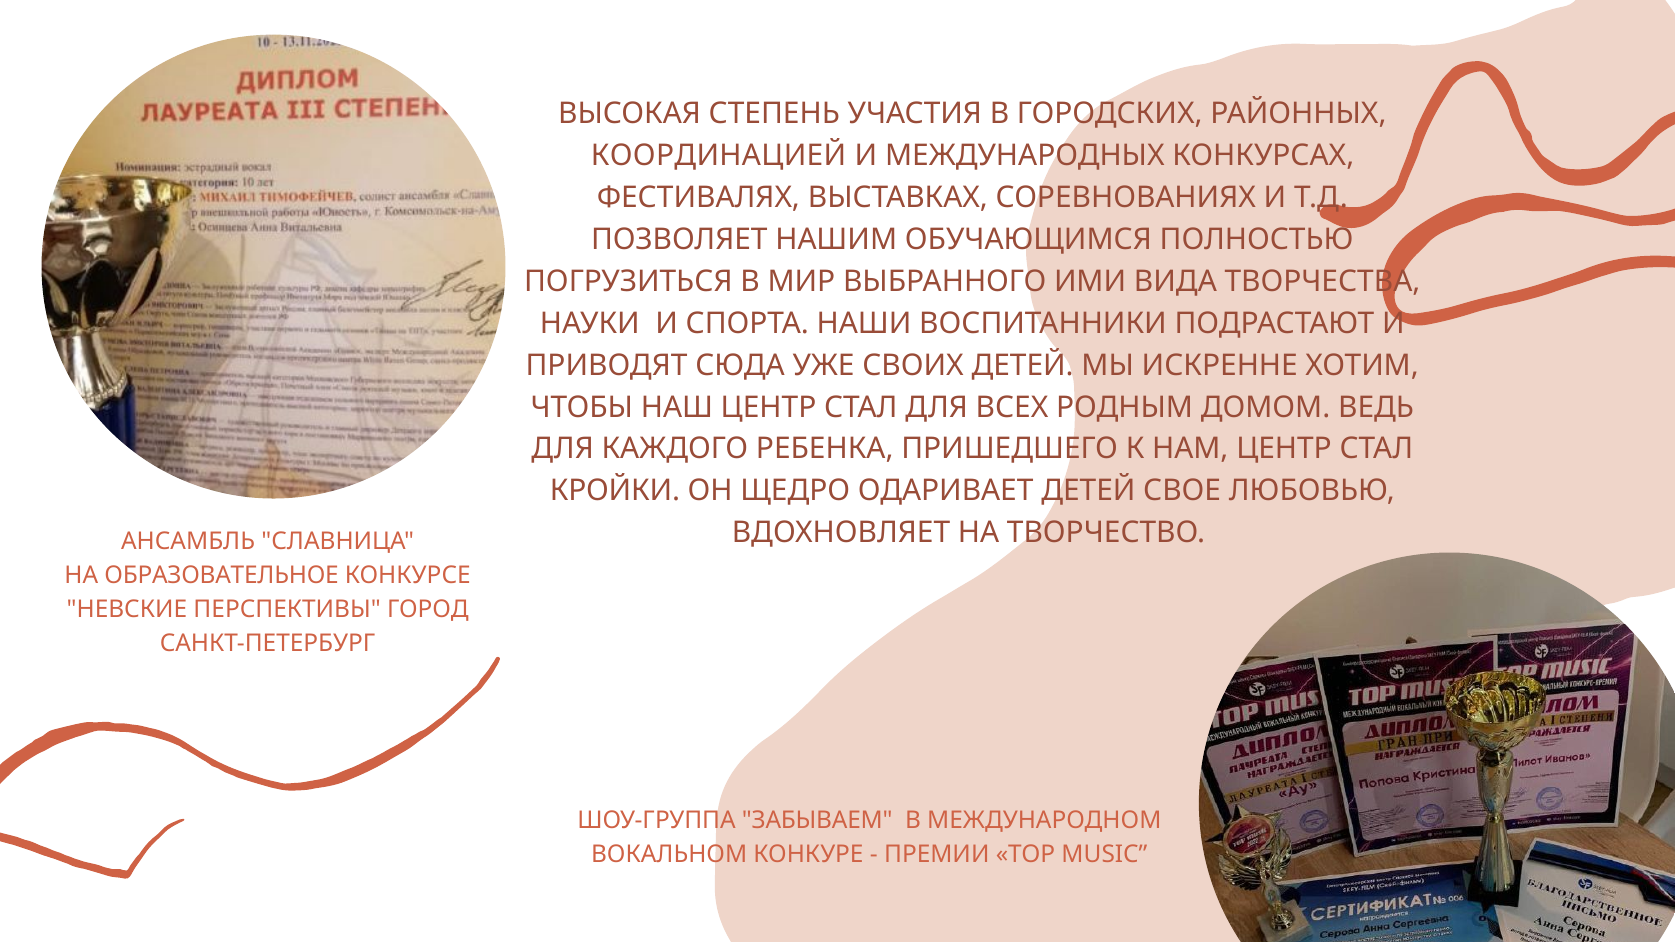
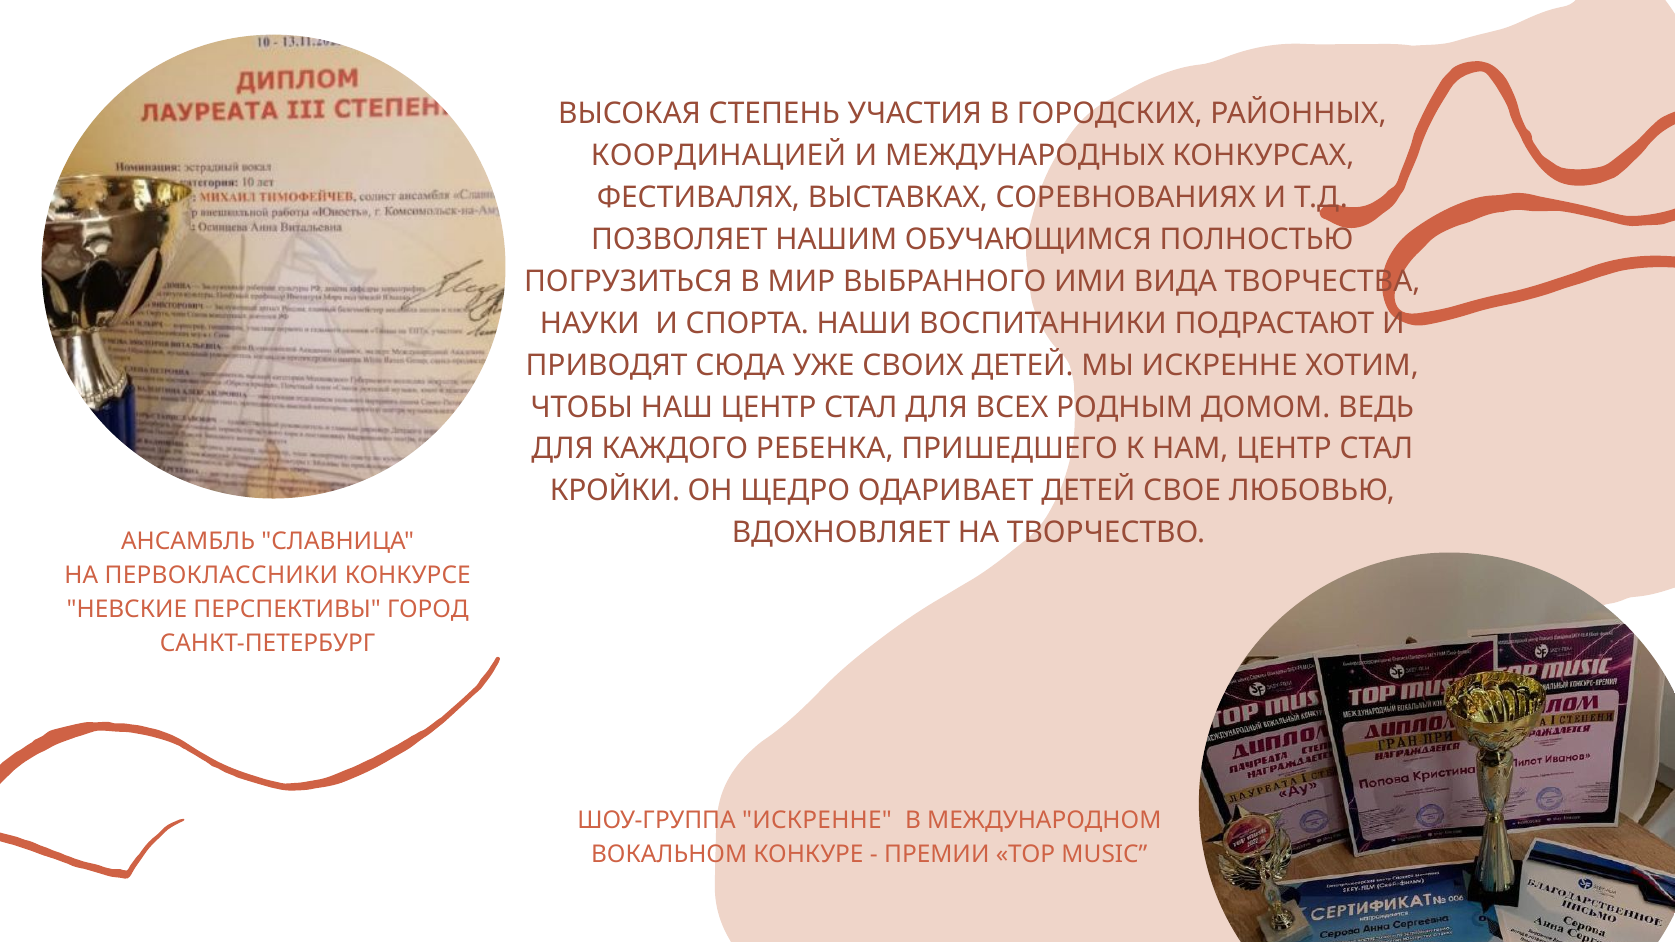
ОБРАЗОВАТЕЛЬНОЕ: ОБРАЗОВАТЕЛЬНОЕ -> ПЕРВОКЛАССНИКИ
ШОУ-ГРУППА ЗАБЫВАЕМ: ЗАБЫВАЕМ -> ИСКРЕННЕ
